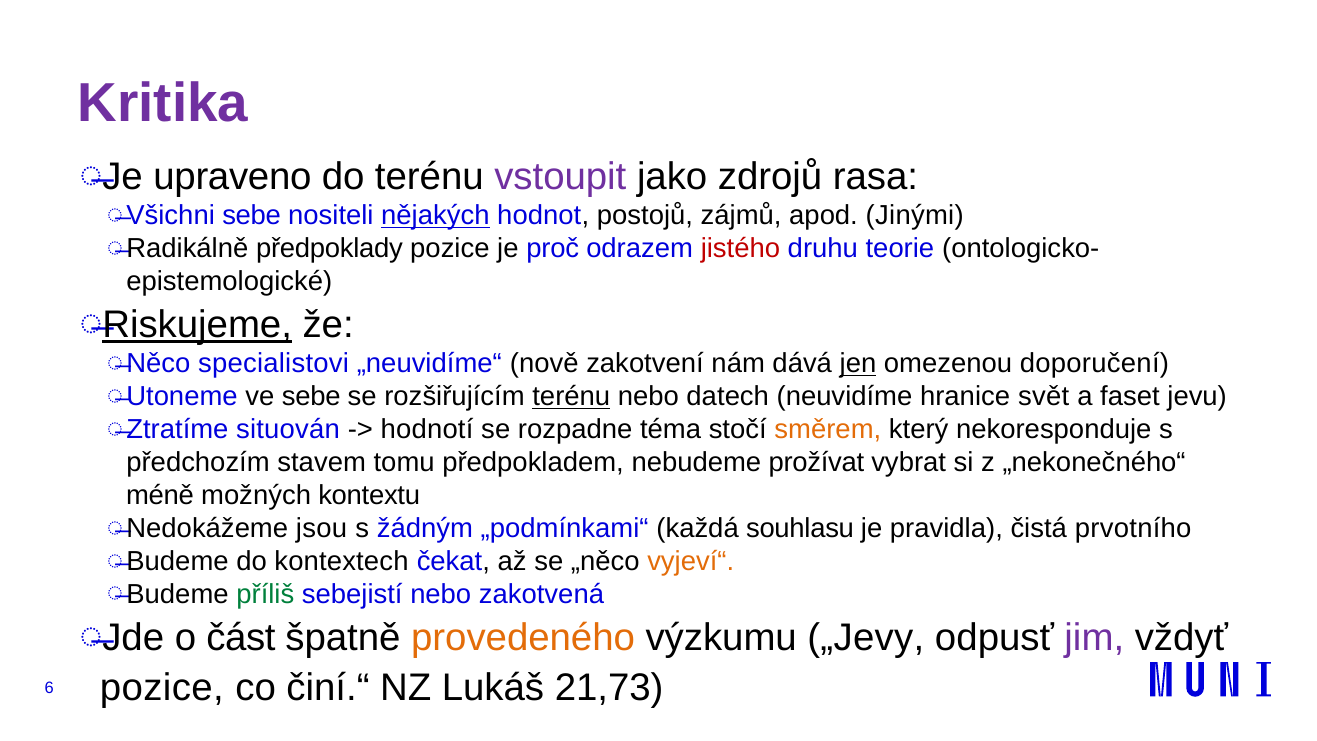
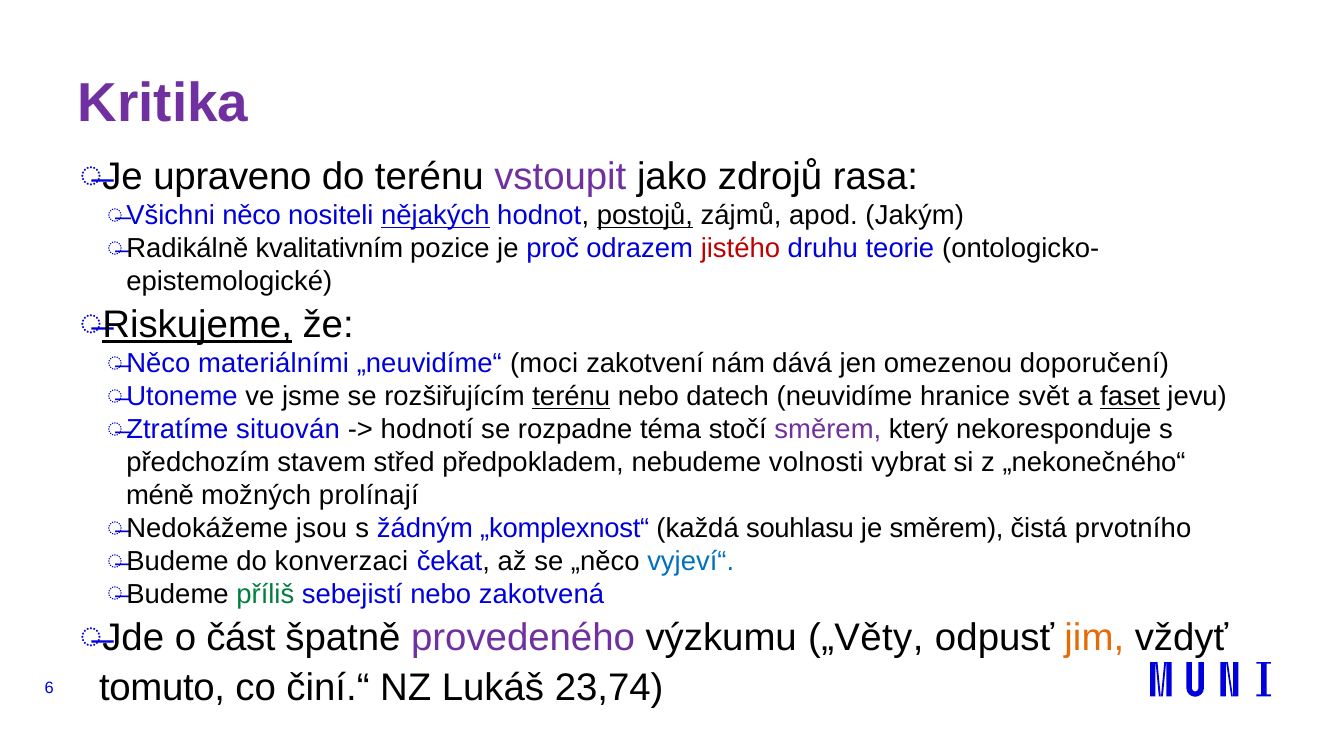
sebe at (252, 216): sebe -> něco
postojů underline: none -> present
Jinými: Jinými -> Jakým
předpoklady: předpoklady -> kvalitativním
specialistovi: specialistovi -> materiálními
nově: nově -> moci
jen underline: present -> none
ve sebe: sebe -> jsme
faset underline: none -> present
směrem at (828, 430) colour: orange -> purple
tomu: tomu -> střed
prožívat: prožívat -> volnosti
kontextu: kontextu -> prolínají
„podmínkami“: „podmínkami“ -> „komplexnost“
je pravidla: pravidla -> směrem
kontextech: kontextech -> konverzaci
vyjeví“ colour: orange -> blue
provedeného colour: orange -> purple
„Jevy: „Jevy -> „Věty
jim colour: purple -> orange
pozice at (162, 687): pozice -> tomuto
21,73: 21,73 -> 23,74
